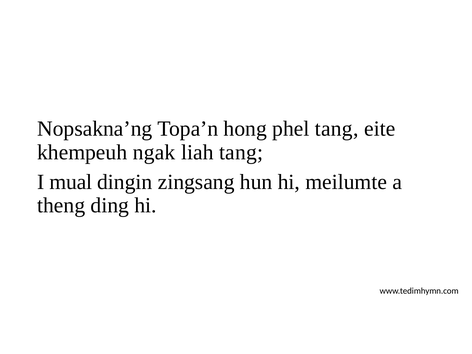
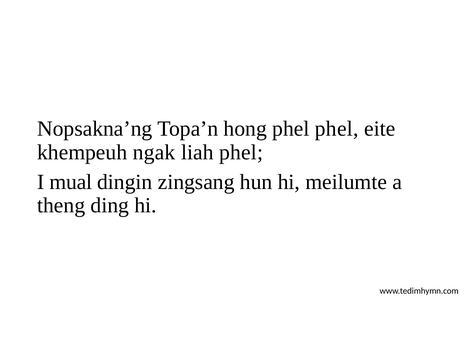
phel tang: tang -> phel
liah tang: tang -> phel
